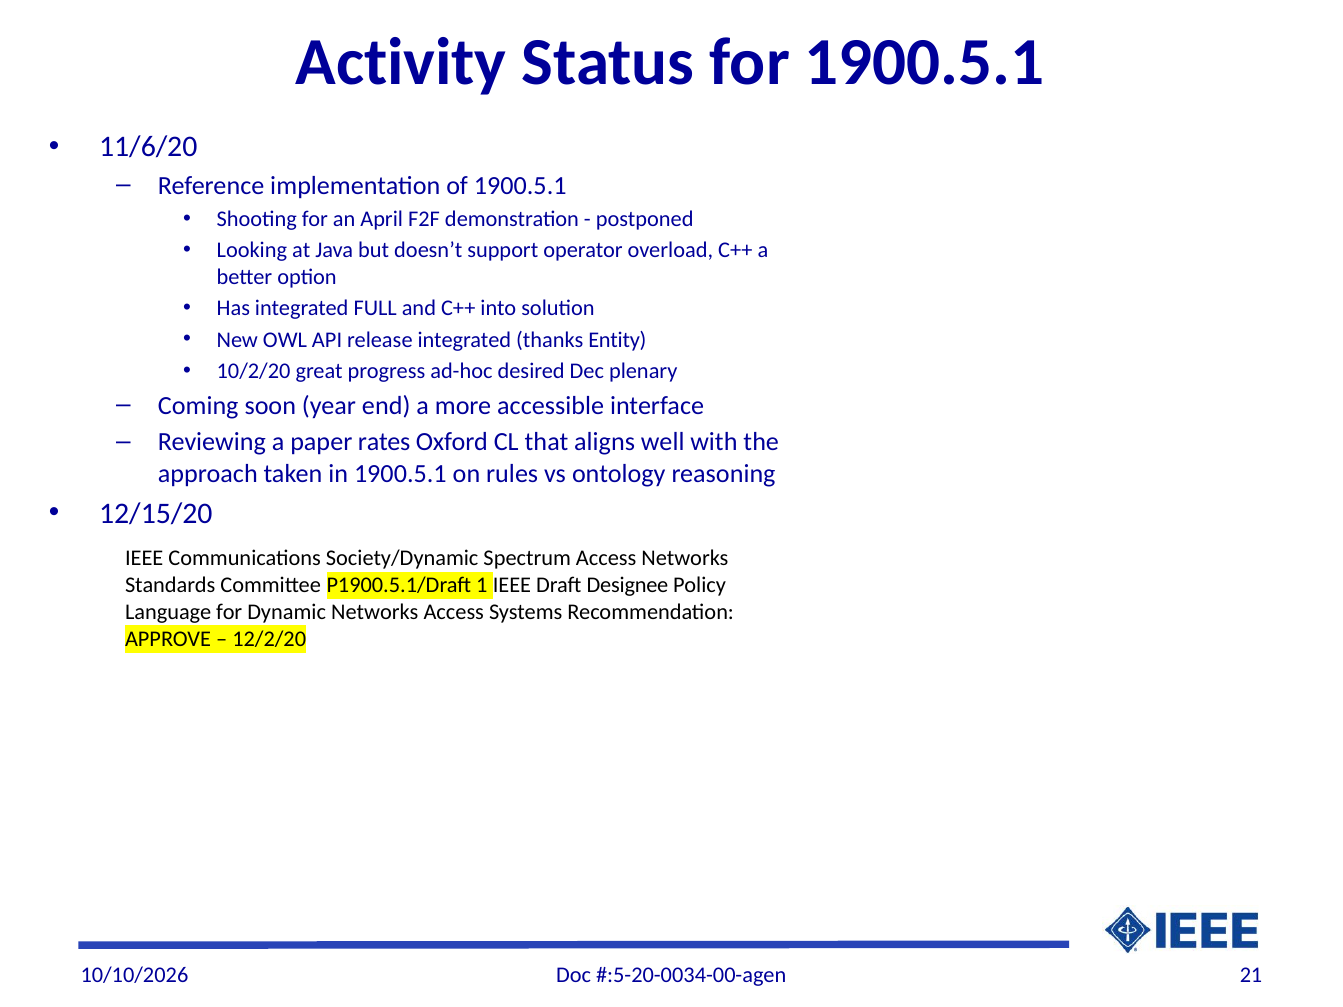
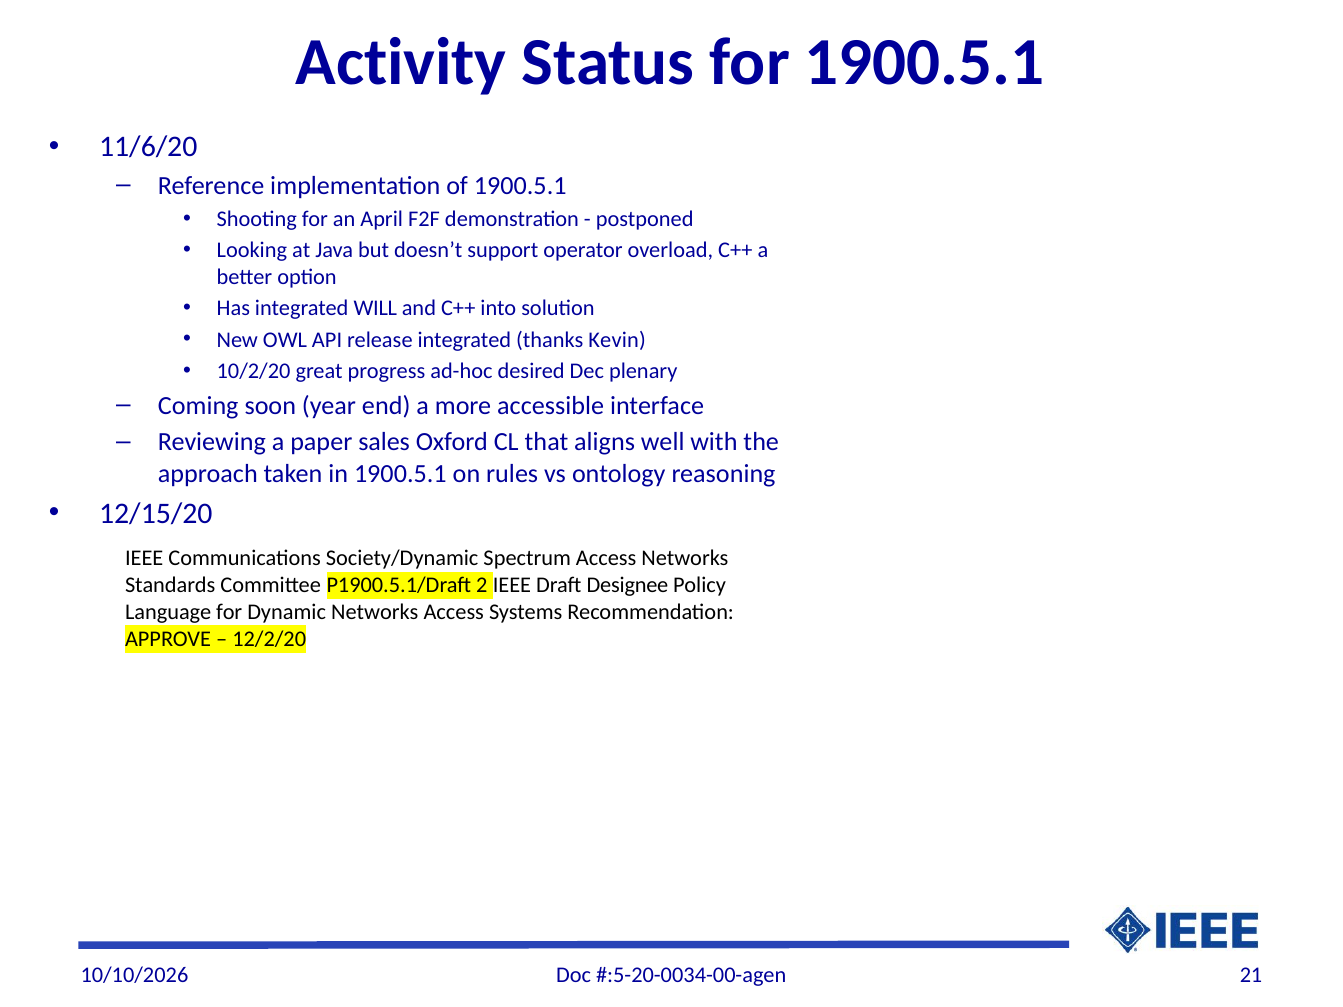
FULL: FULL -> WILL
Entity: Entity -> Kevin
rates: rates -> sales
1: 1 -> 2
